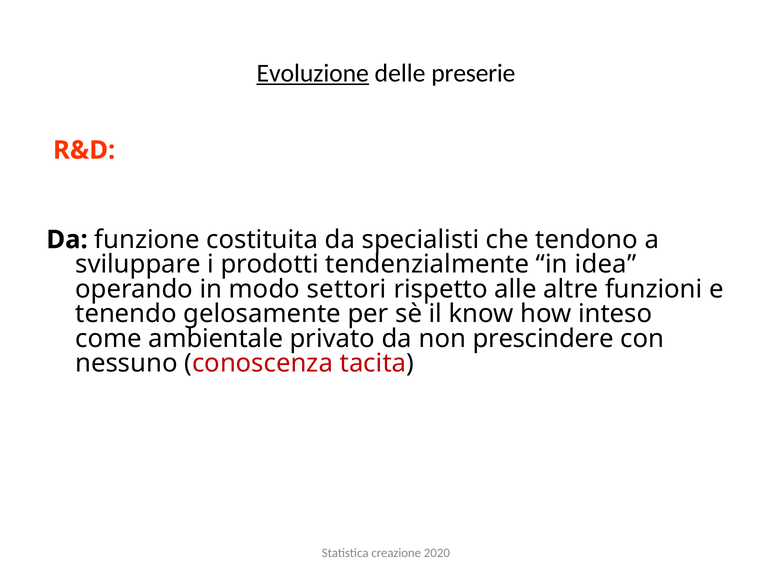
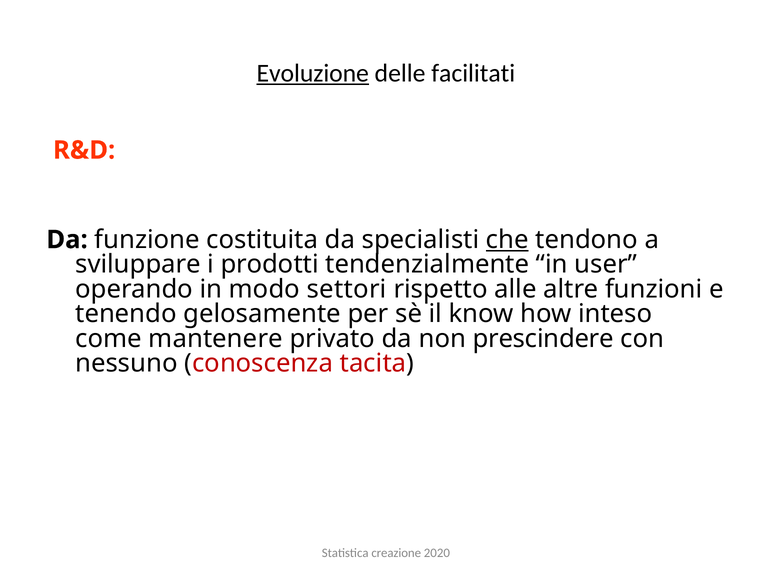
preserie: preserie -> facilitati
che underline: none -> present
idea: idea -> user
ambientale: ambientale -> mantenere
